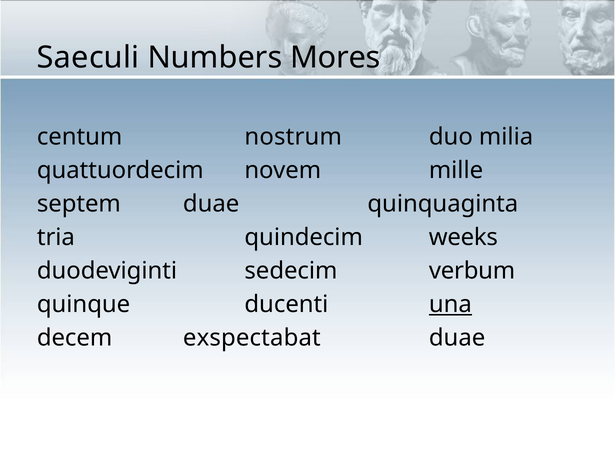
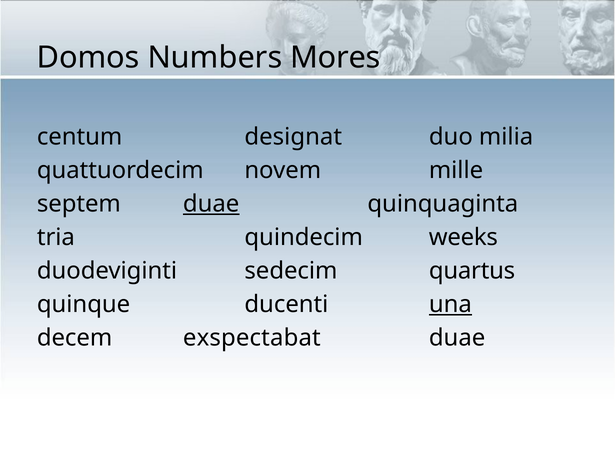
Saeculi: Saeculi -> Domos
nostrum: nostrum -> designat
duae at (211, 204) underline: none -> present
verbum: verbum -> quartus
